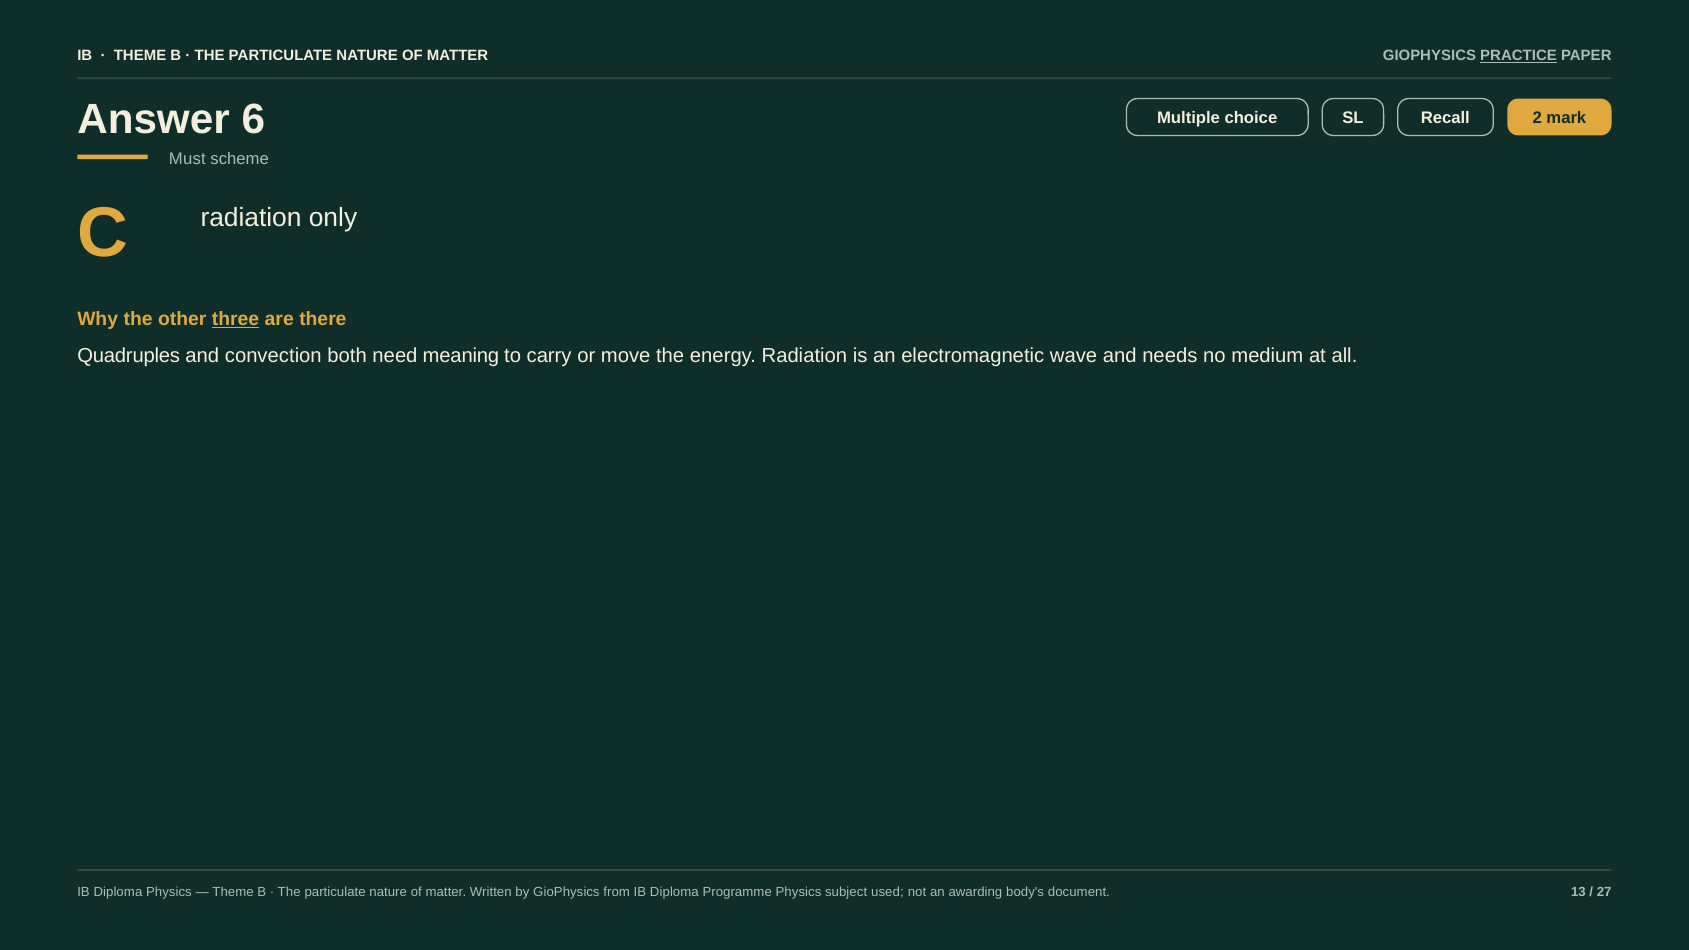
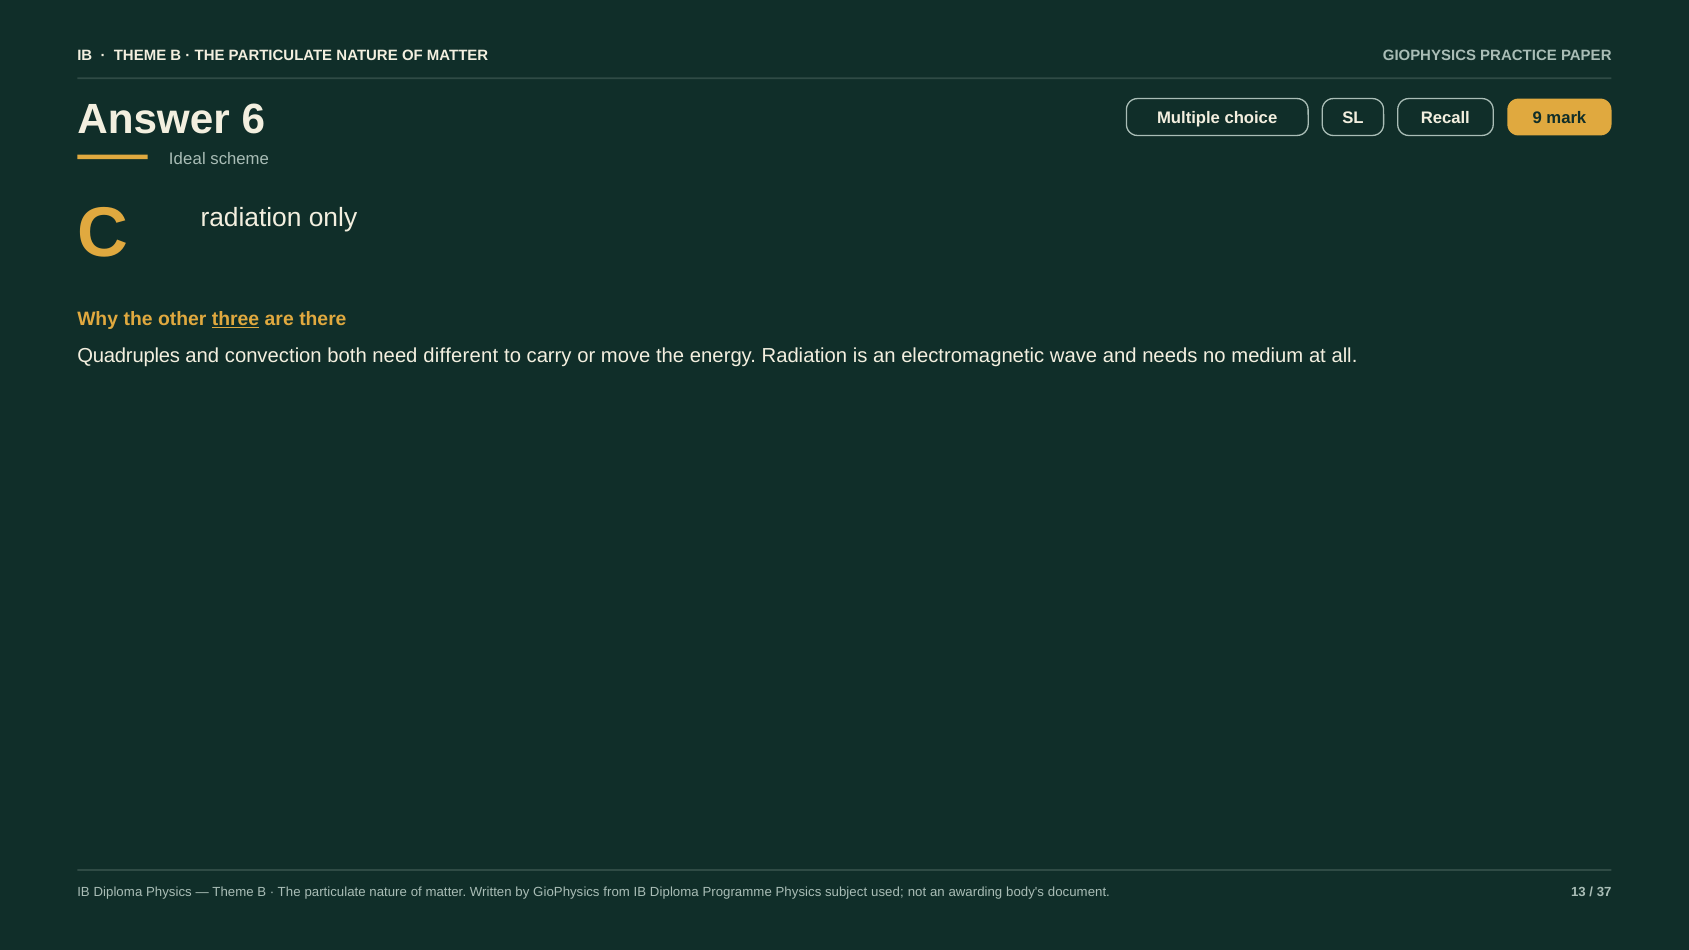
PRACTICE underline: present -> none
2: 2 -> 9
Must: Must -> Ideal
meaning: meaning -> different
27: 27 -> 37
